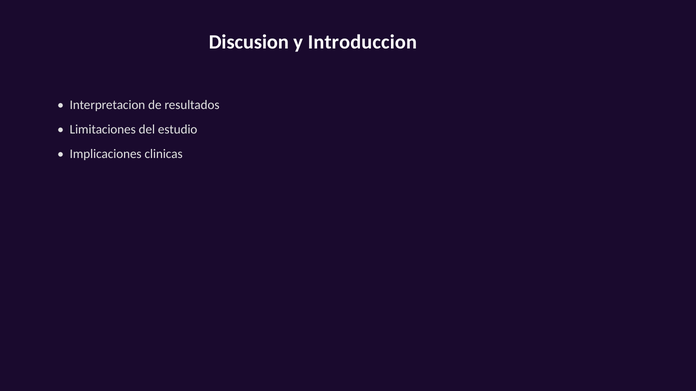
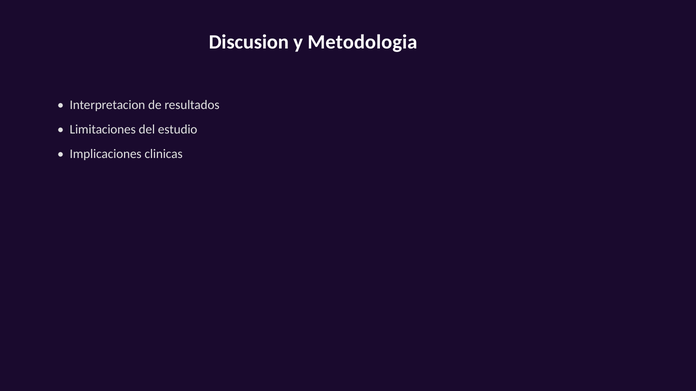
Introduccion: Introduccion -> Metodologia
